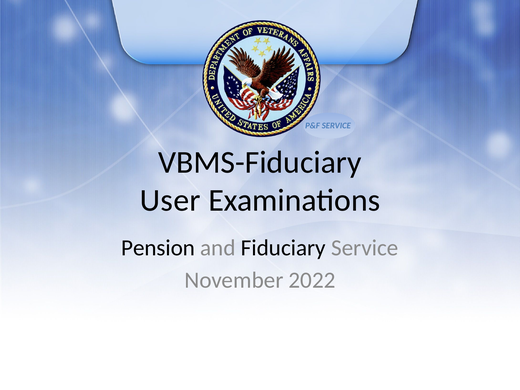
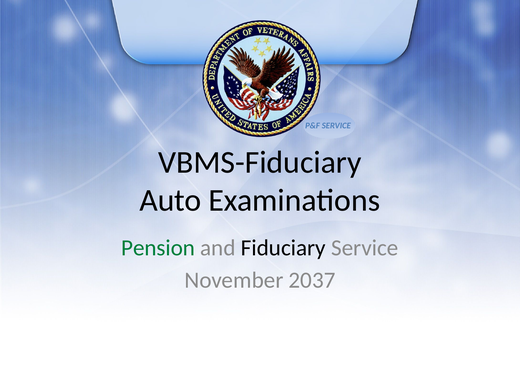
User: User -> Auto
Pension colour: black -> green
2022: 2022 -> 2037
